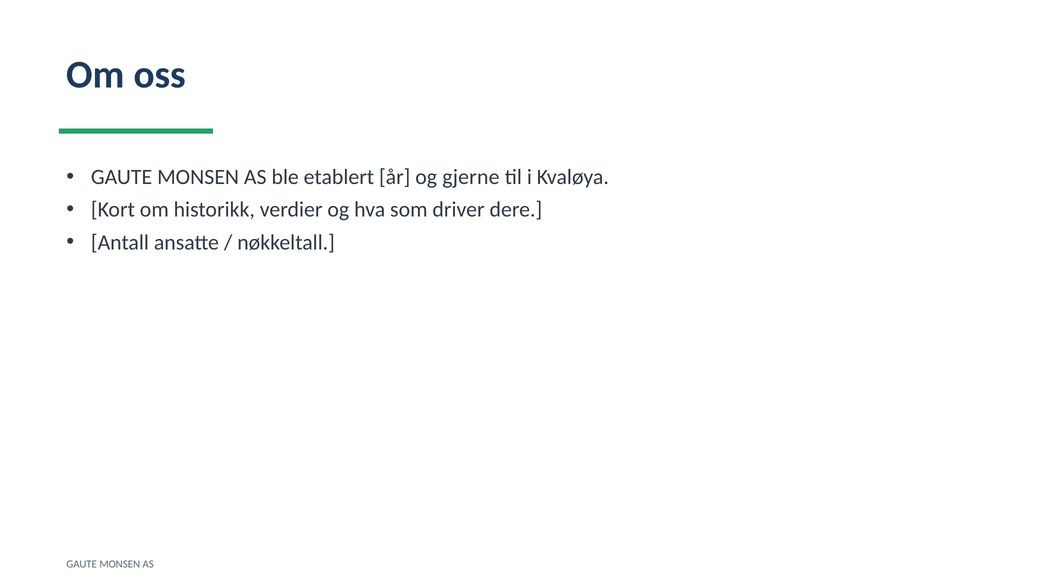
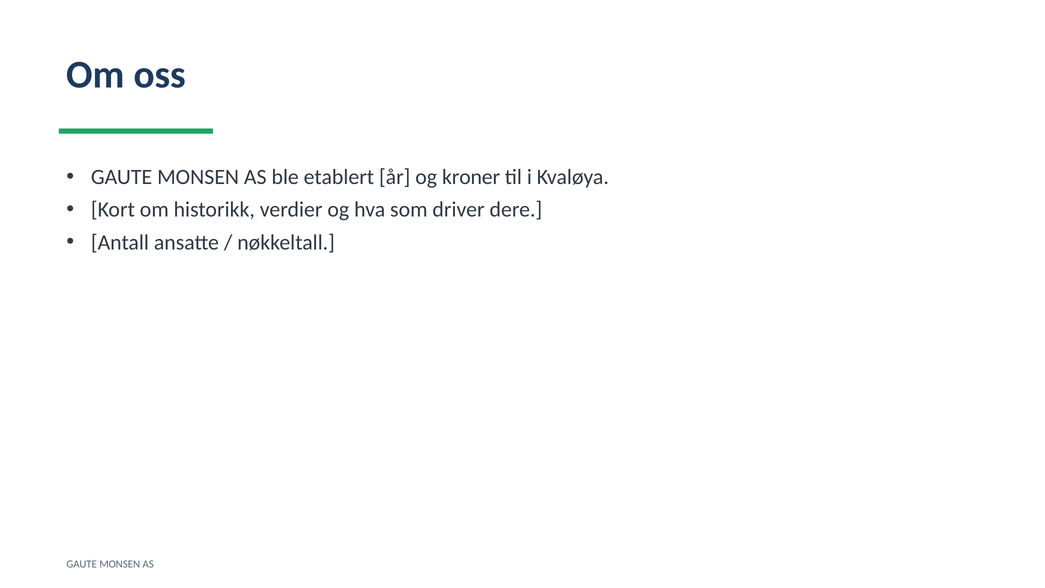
gjerne: gjerne -> kroner
